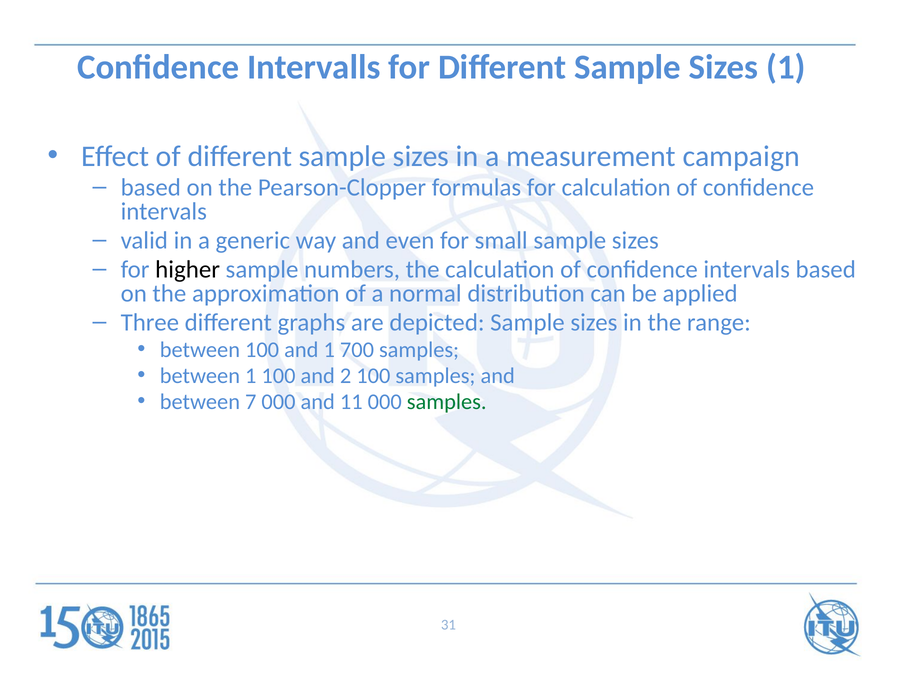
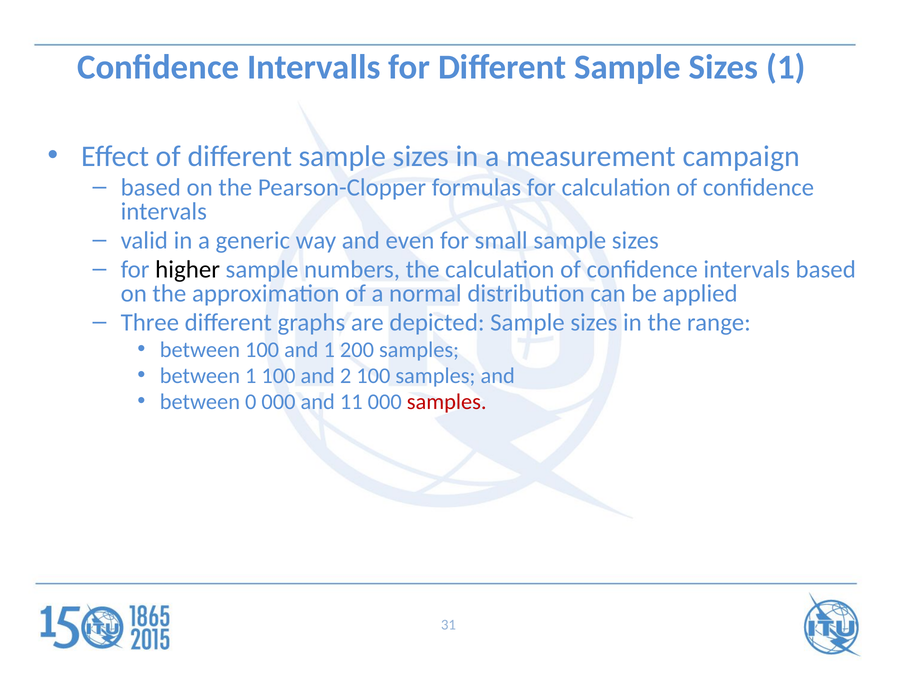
700: 700 -> 200
7: 7 -> 0
samples at (447, 402) colour: green -> red
